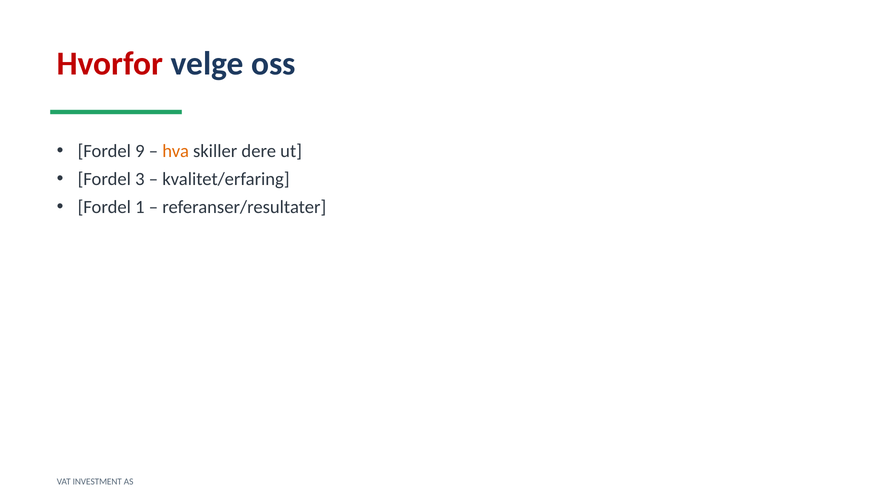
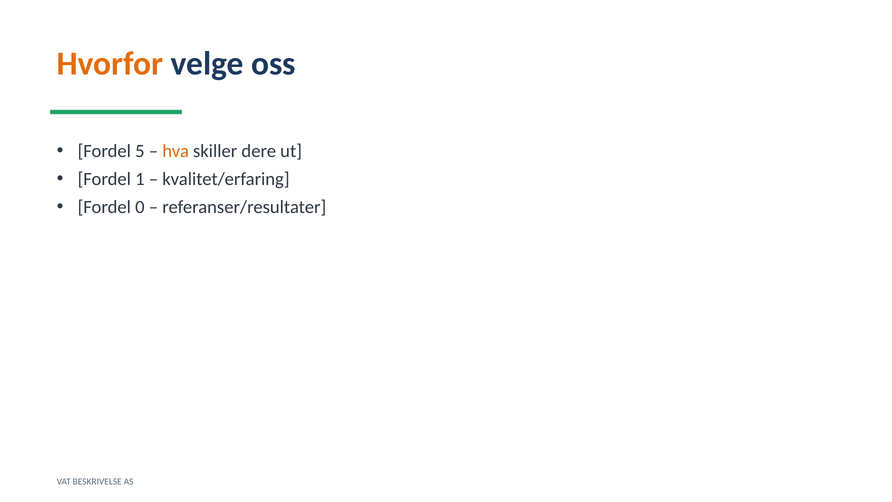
Hvorfor colour: red -> orange
9: 9 -> 5
3: 3 -> 1
1: 1 -> 0
INVESTMENT: INVESTMENT -> BESKRIVELSE
